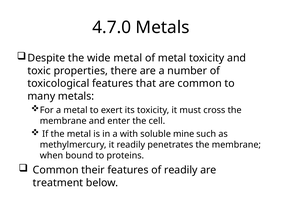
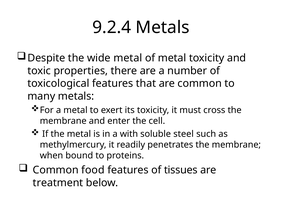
4.7.0: 4.7.0 -> 9.2.4
mine: mine -> steel
their: their -> food
of readily: readily -> tissues
